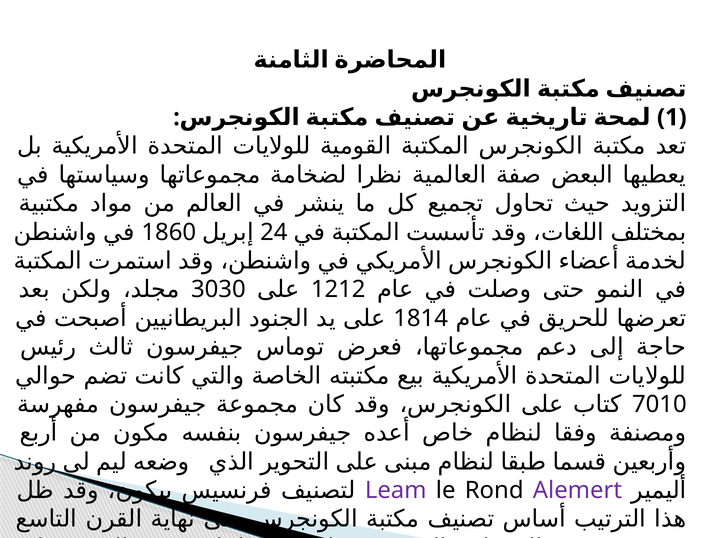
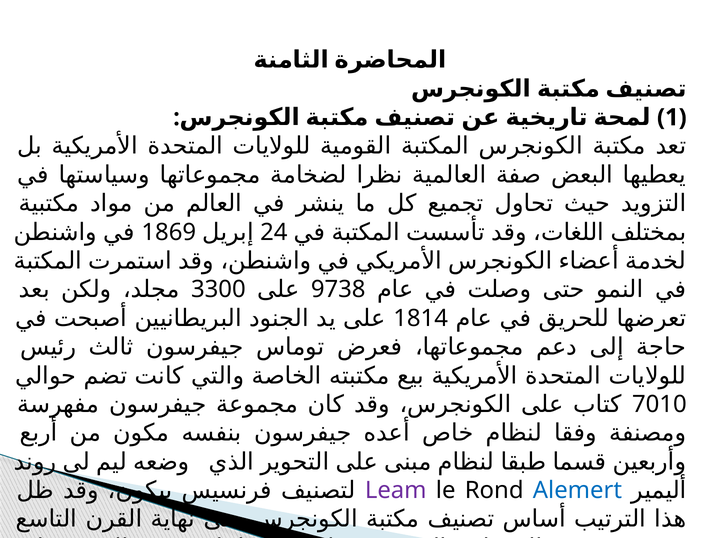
1860: 1860 -> 1869
3030: 3030 -> 3300
1212: 1212 -> 9738
Alemert colour: purple -> blue
